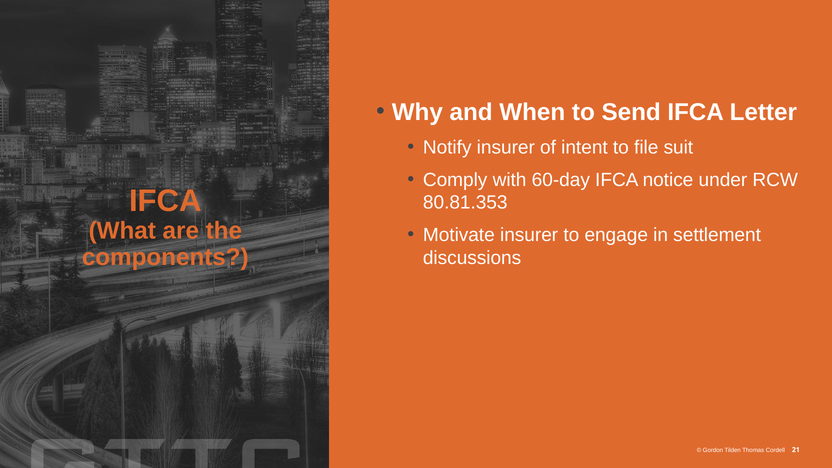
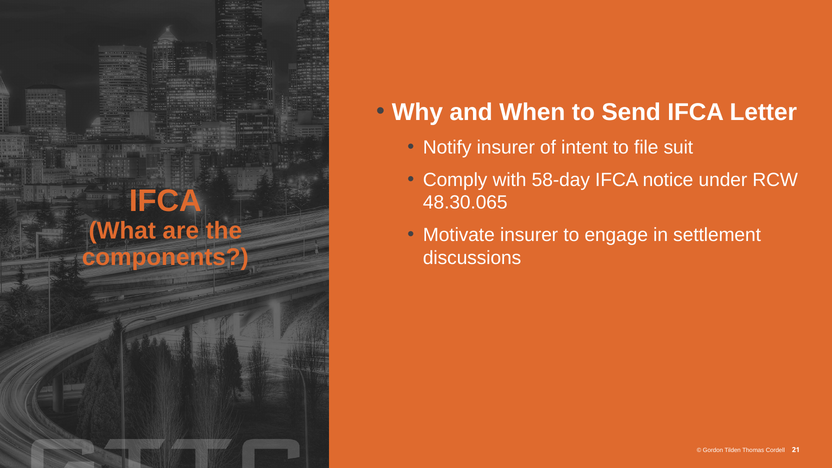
60-day: 60-day -> 58-day
80.81.353: 80.81.353 -> 48.30.065
